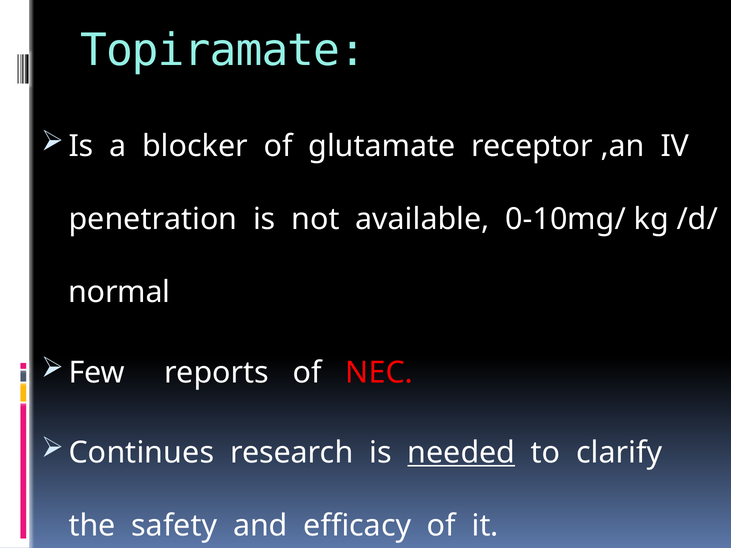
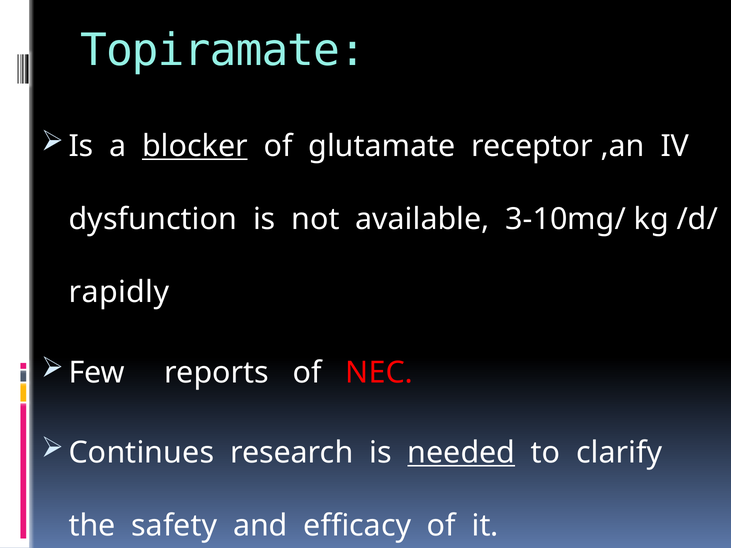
blocker underline: none -> present
penetration: penetration -> dysfunction
0-10mg/: 0-10mg/ -> 3-10mg/
normal: normal -> rapidly
